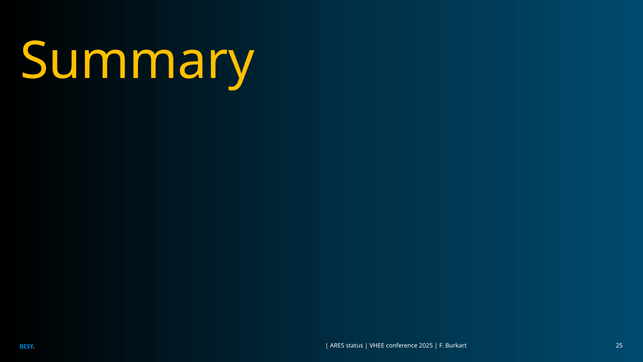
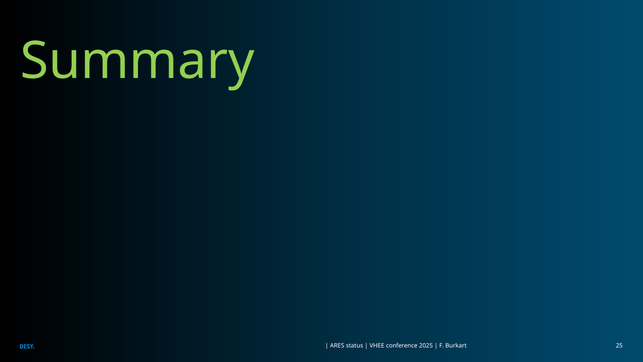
Summary colour: yellow -> light green
